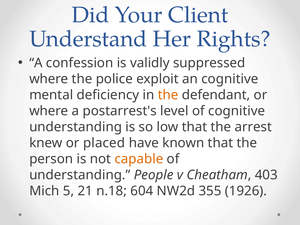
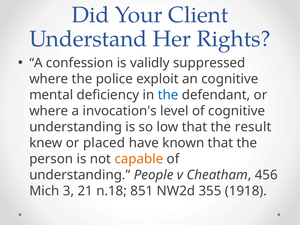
the at (168, 95) colour: orange -> blue
postarrest's: postarrest's -> invocation's
arrest: arrest -> result
403: 403 -> 456
5: 5 -> 3
604: 604 -> 851
1926: 1926 -> 1918
